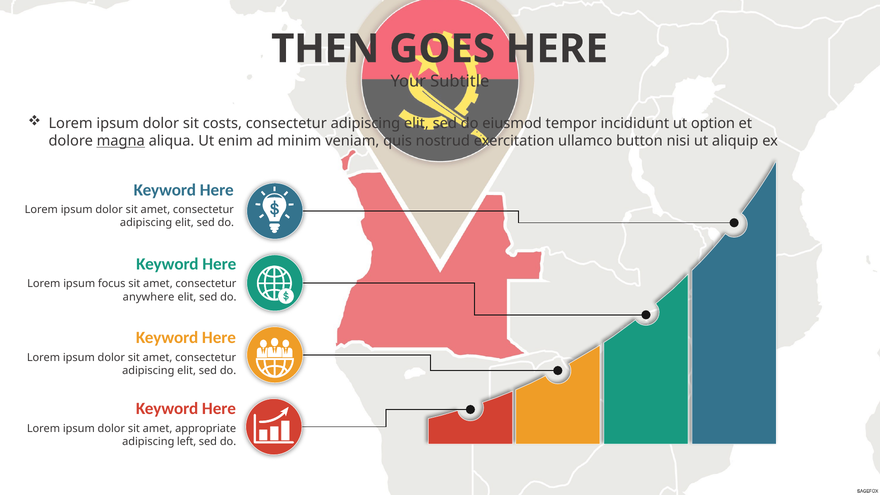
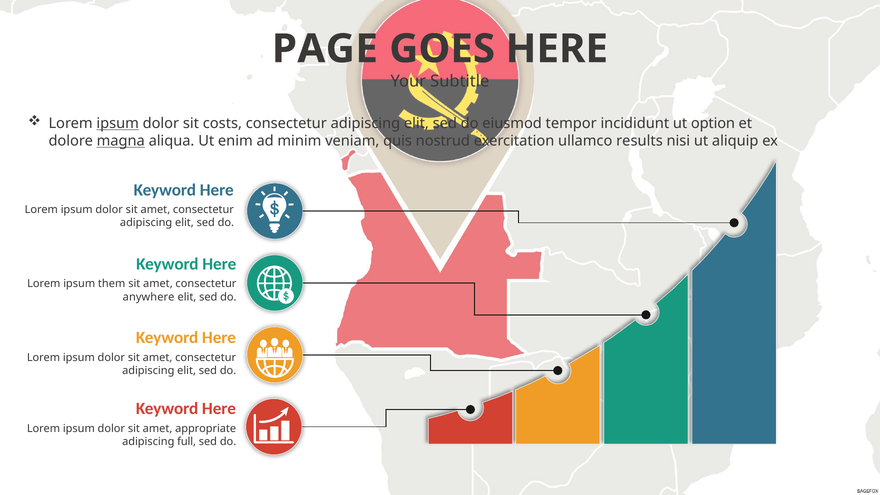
THEN: THEN -> PAGE
ipsum at (118, 123) underline: none -> present
button: button -> results
focus: focus -> them
left: left -> full
